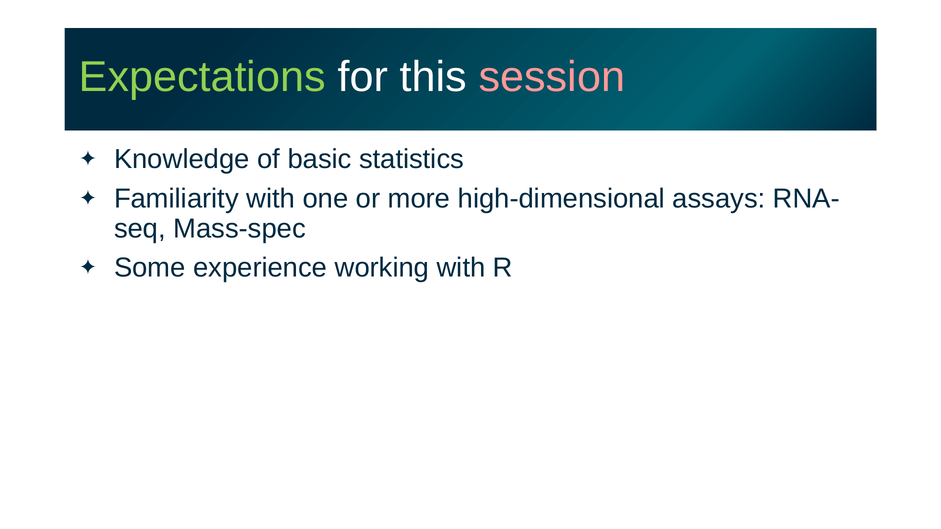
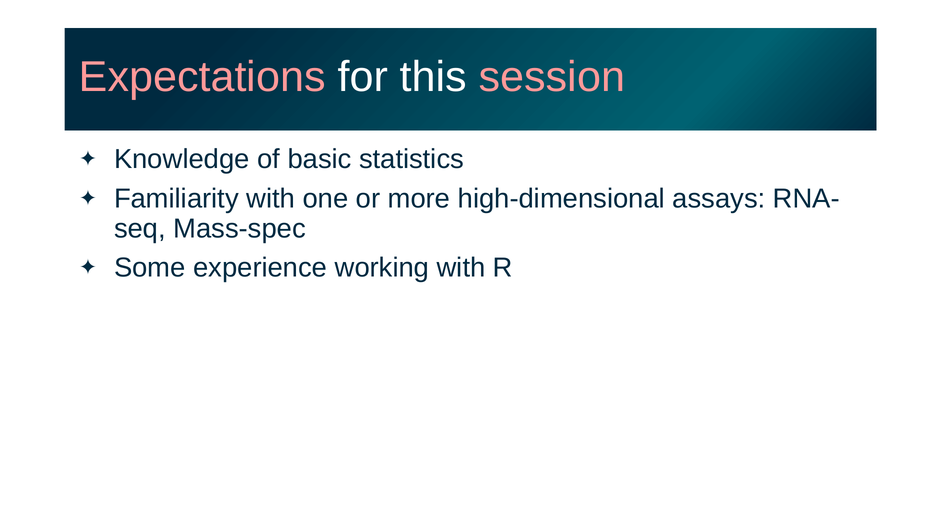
Expectations colour: light green -> pink
